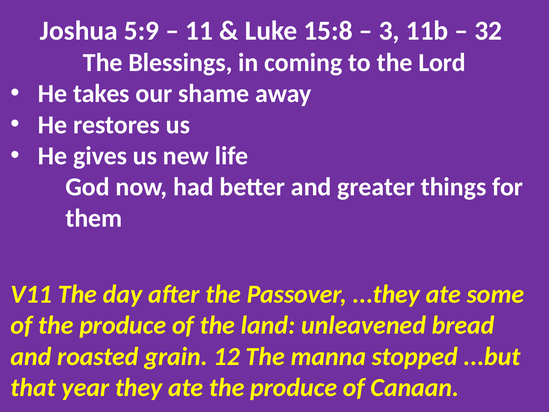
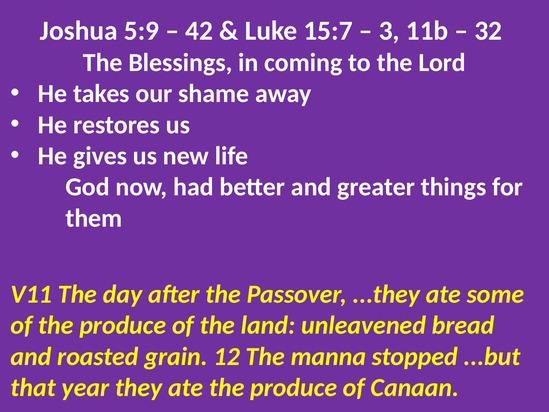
11: 11 -> 42
15:8: 15:8 -> 15:7
